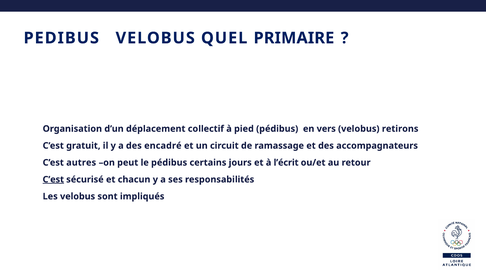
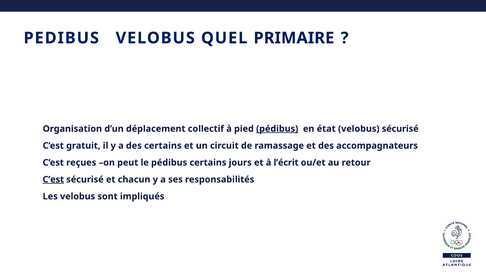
pédibus at (277, 129) underline: none -> present
vers: vers -> état
velobus retirons: retirons -> sécurisé
des encadré: encadré -> certains
autres: autres -> reçues
